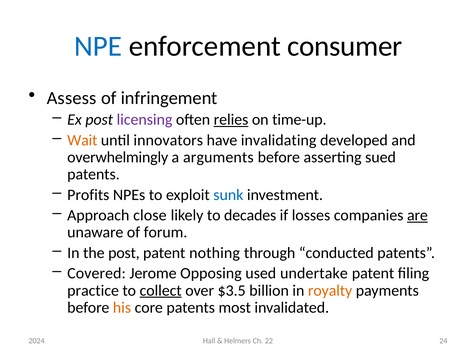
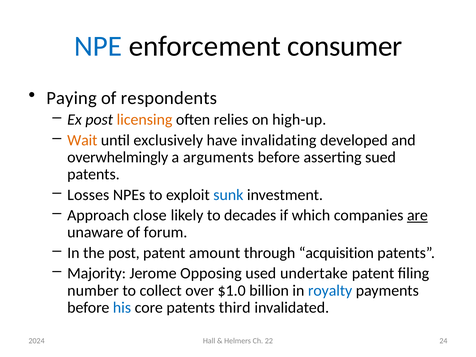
Assess: Assess -> Paying
infringement: infringement -> respondents
licensing colour: purple -> orange
relies underline: present -> none
time-up: time-up -> high-up
innovators: innovators -> exclusively
Profits: Profits -> Losses
losses: losses -> which
nothing: nothing -> amount
conducted: conducted -> acquisition
Covered: Covered -> Majority
practice: practice -> number
collect underline: present -> none
$3.5: $3.5 -> $1.0
royalty colour: orange -> blue
his colour: orange -> blue
most: most -> third
